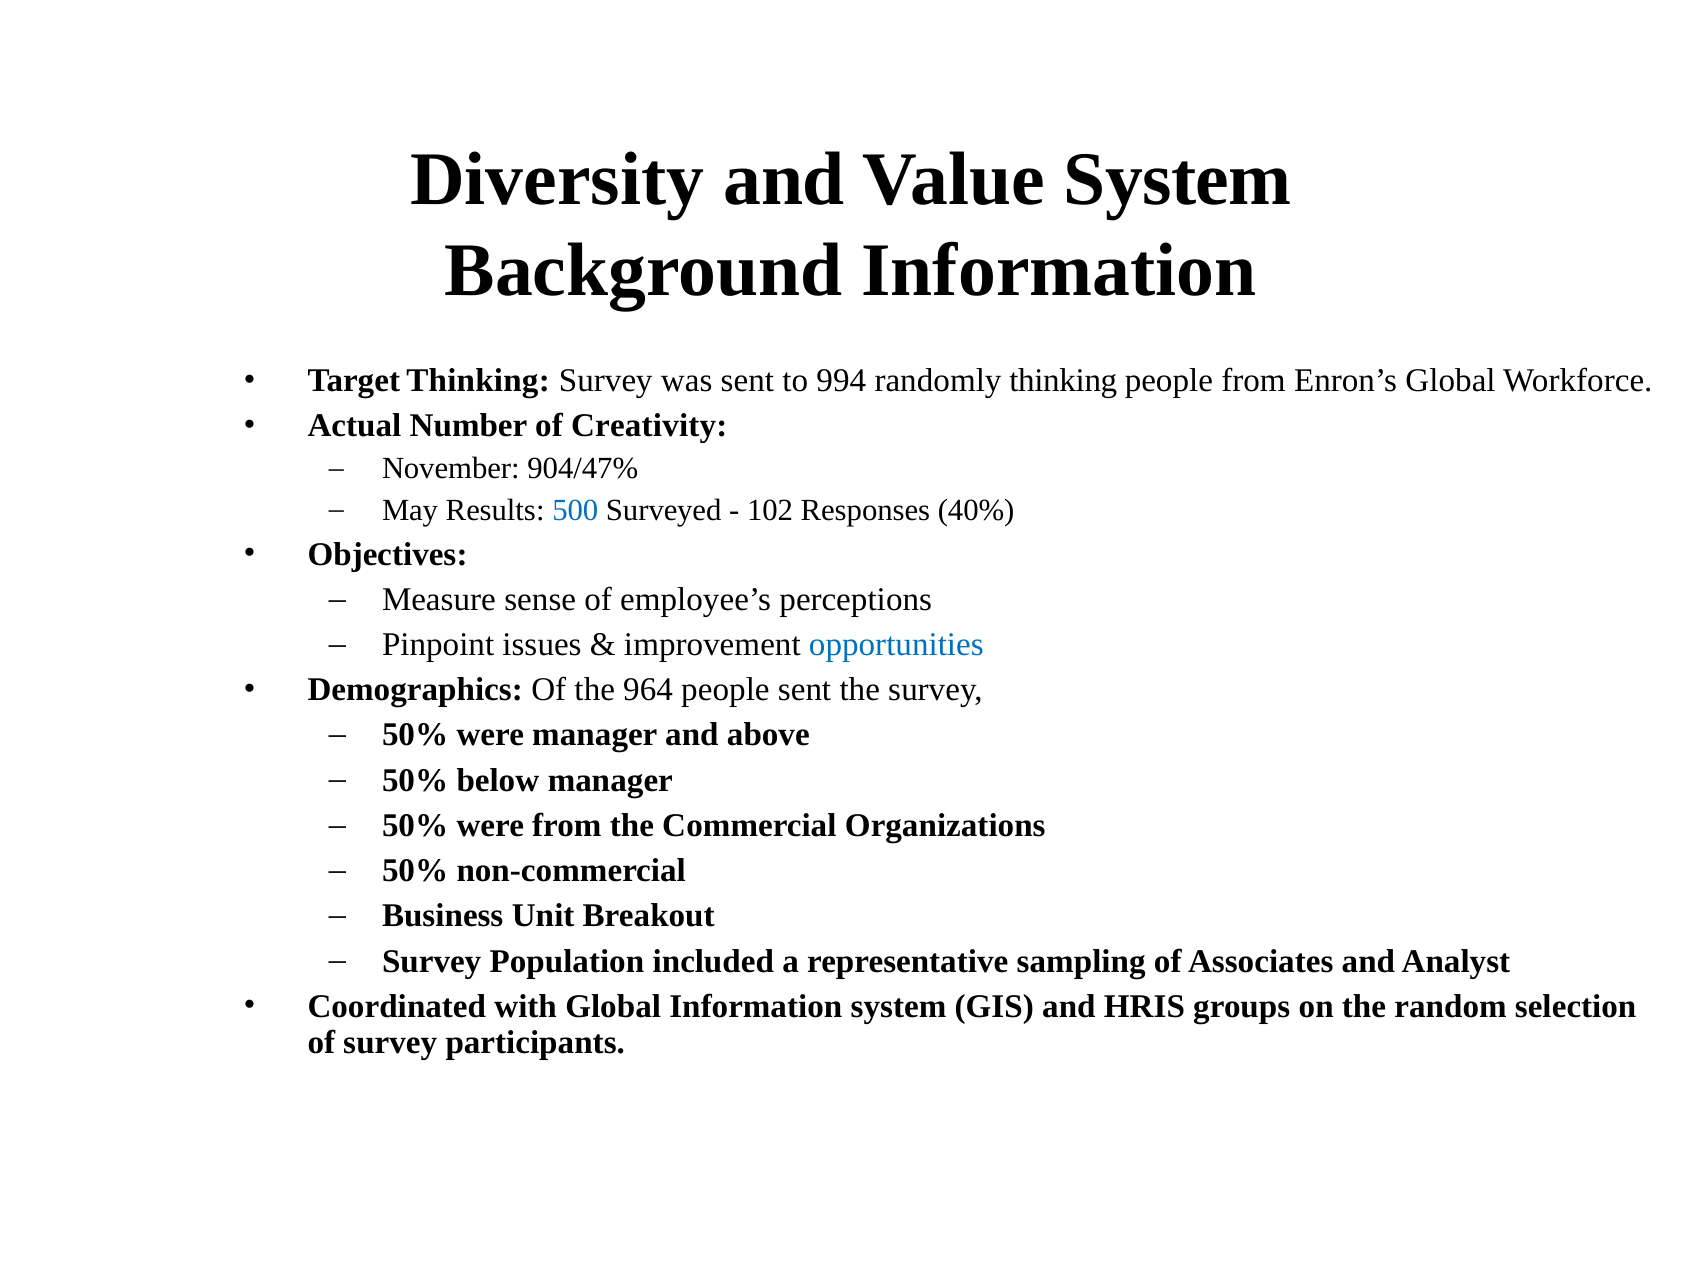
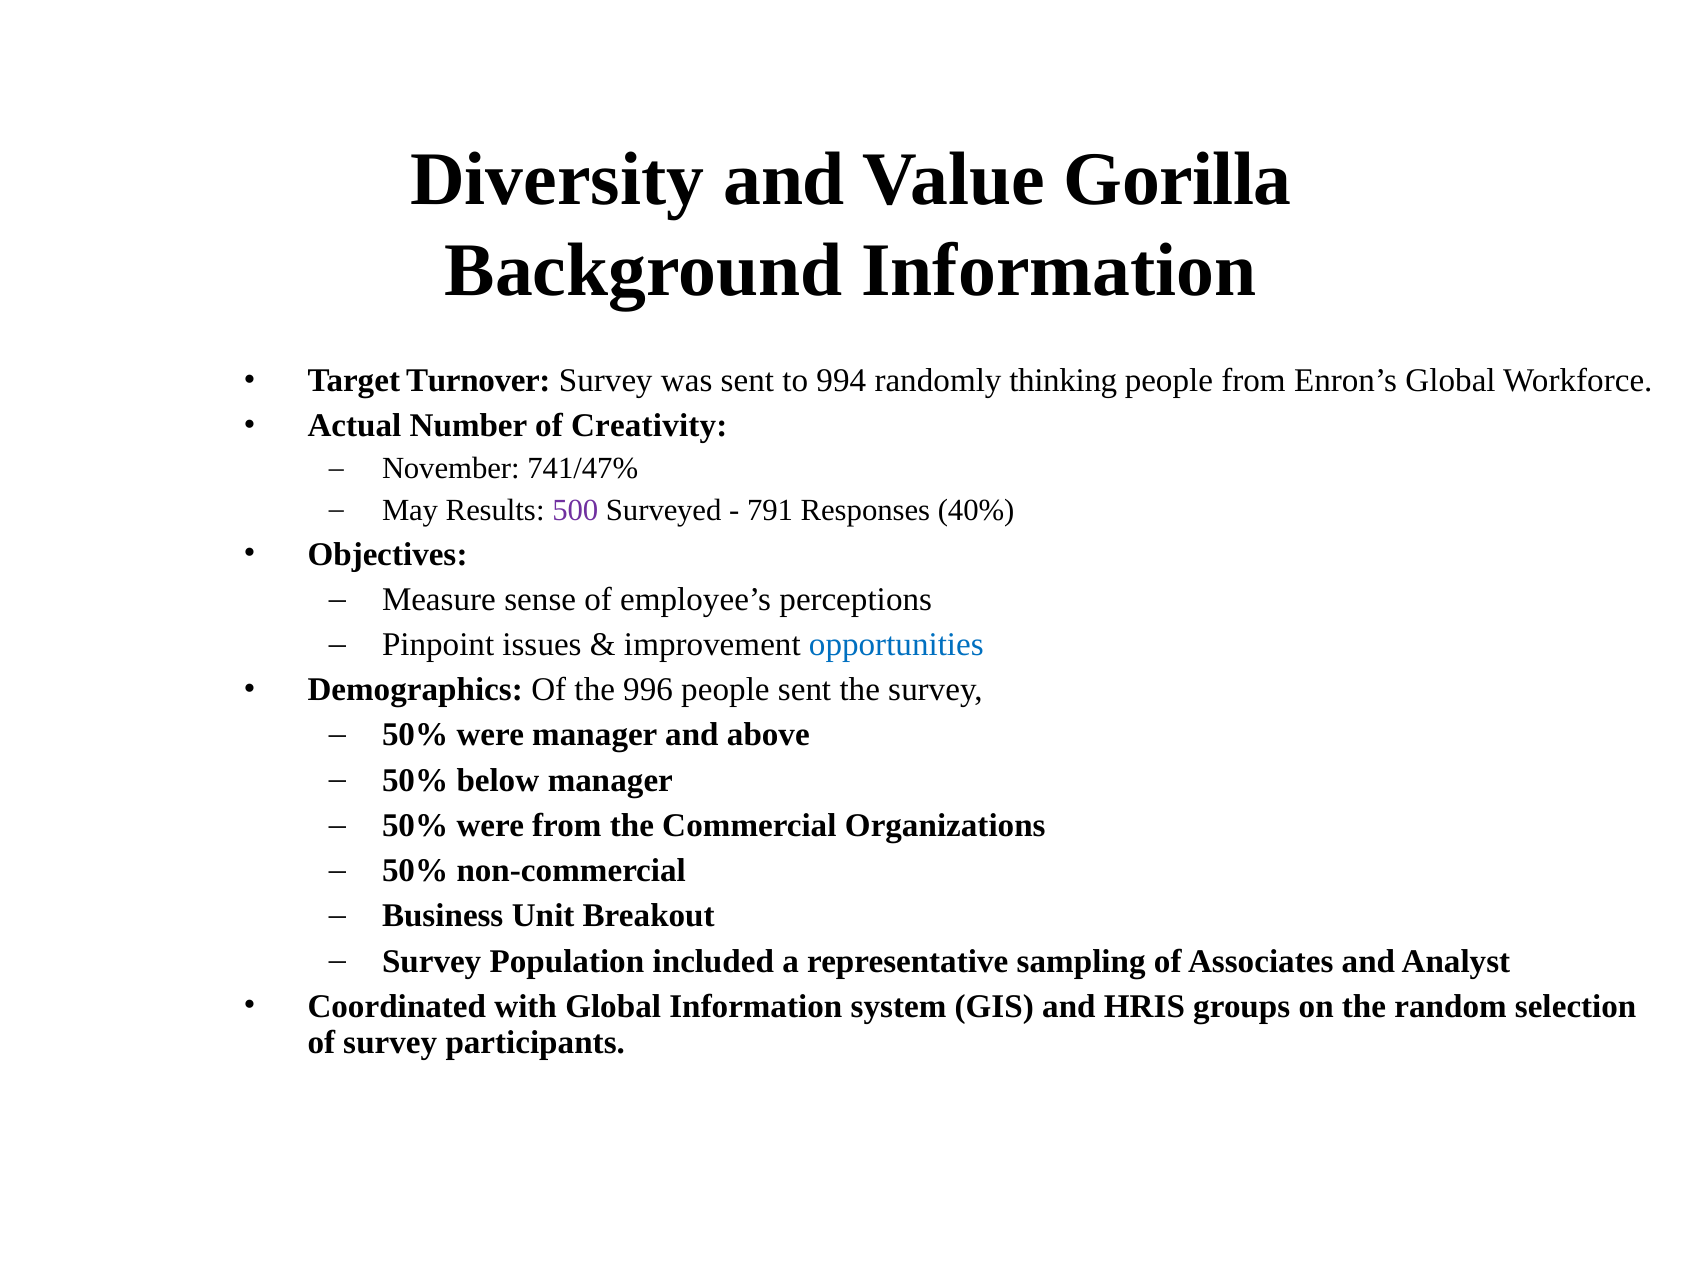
Value System: System -> Gorilla
Target Thinking: Thinking -> Turnover
904/47%: 904/47% -> 741/47%
500 colour: blue -> purple
102: 102 -> 791
964: 964 -> 996
